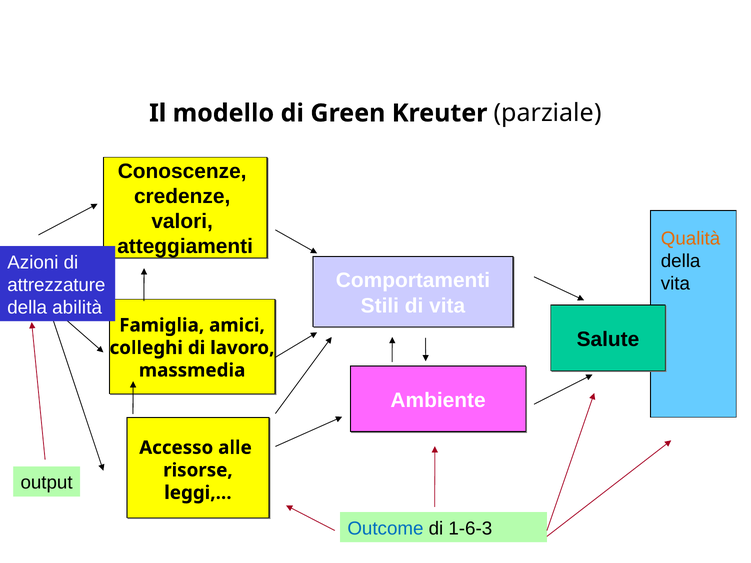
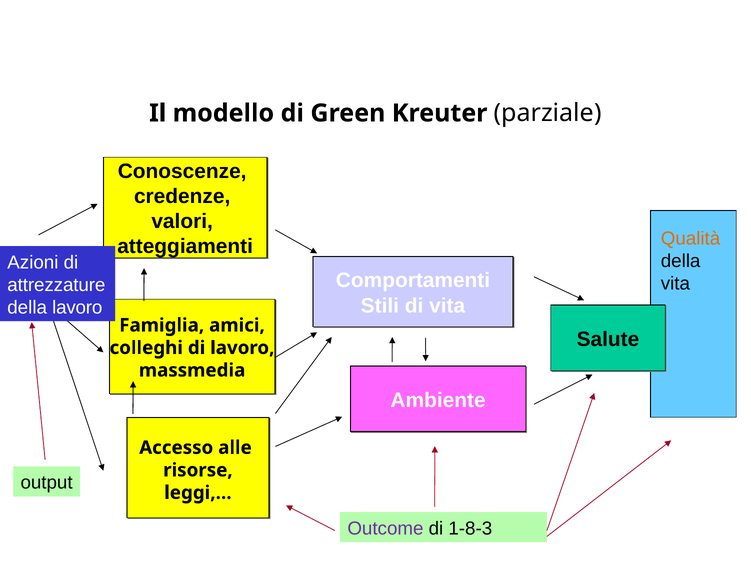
della abilità: abilità -> lavoro
Outcome colour: blue -> purple
1-6-3: 1-6-3 -> 1-8-3
